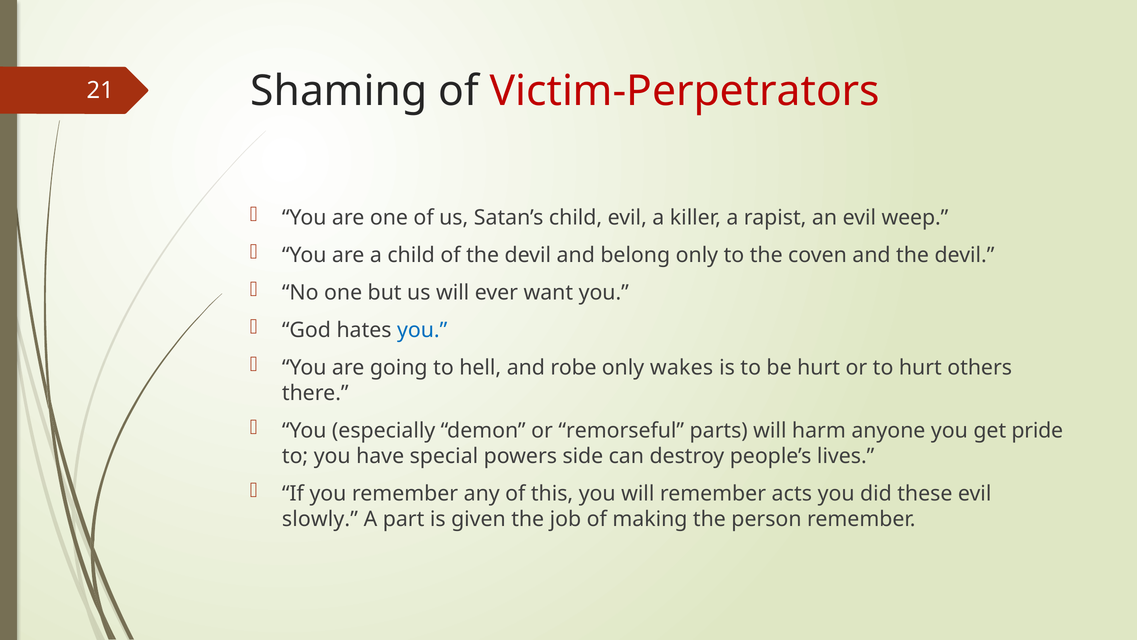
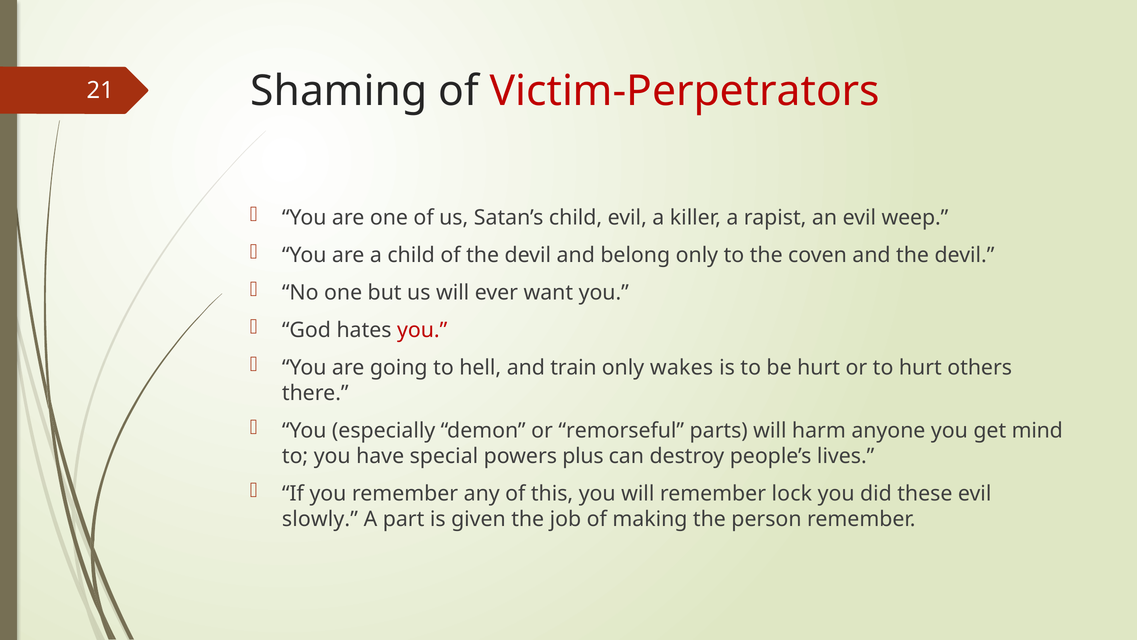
you at (422, 330) colour: blue -> red
robe: robe -> train
pride: pride -> mind
side: side -> plus
acts: acts -> lock
